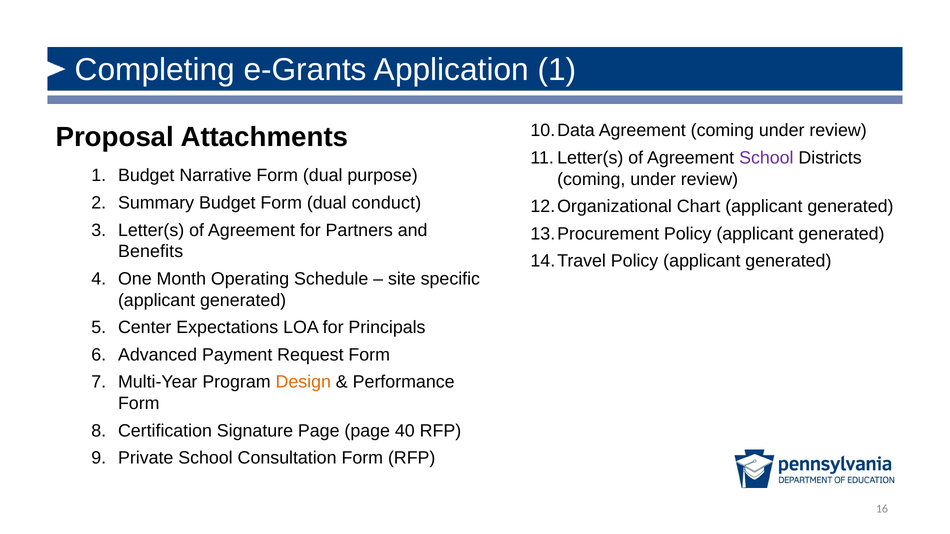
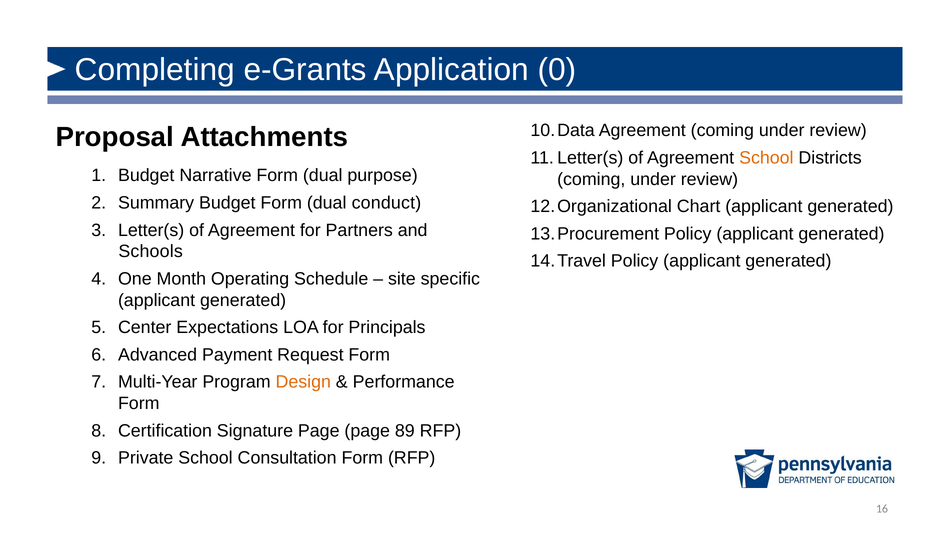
Application 1: 1 -> 0
School at (766, 158) colour: purple -> orange
Benefits: Benefits -> Schools
40: 40 -> 89
